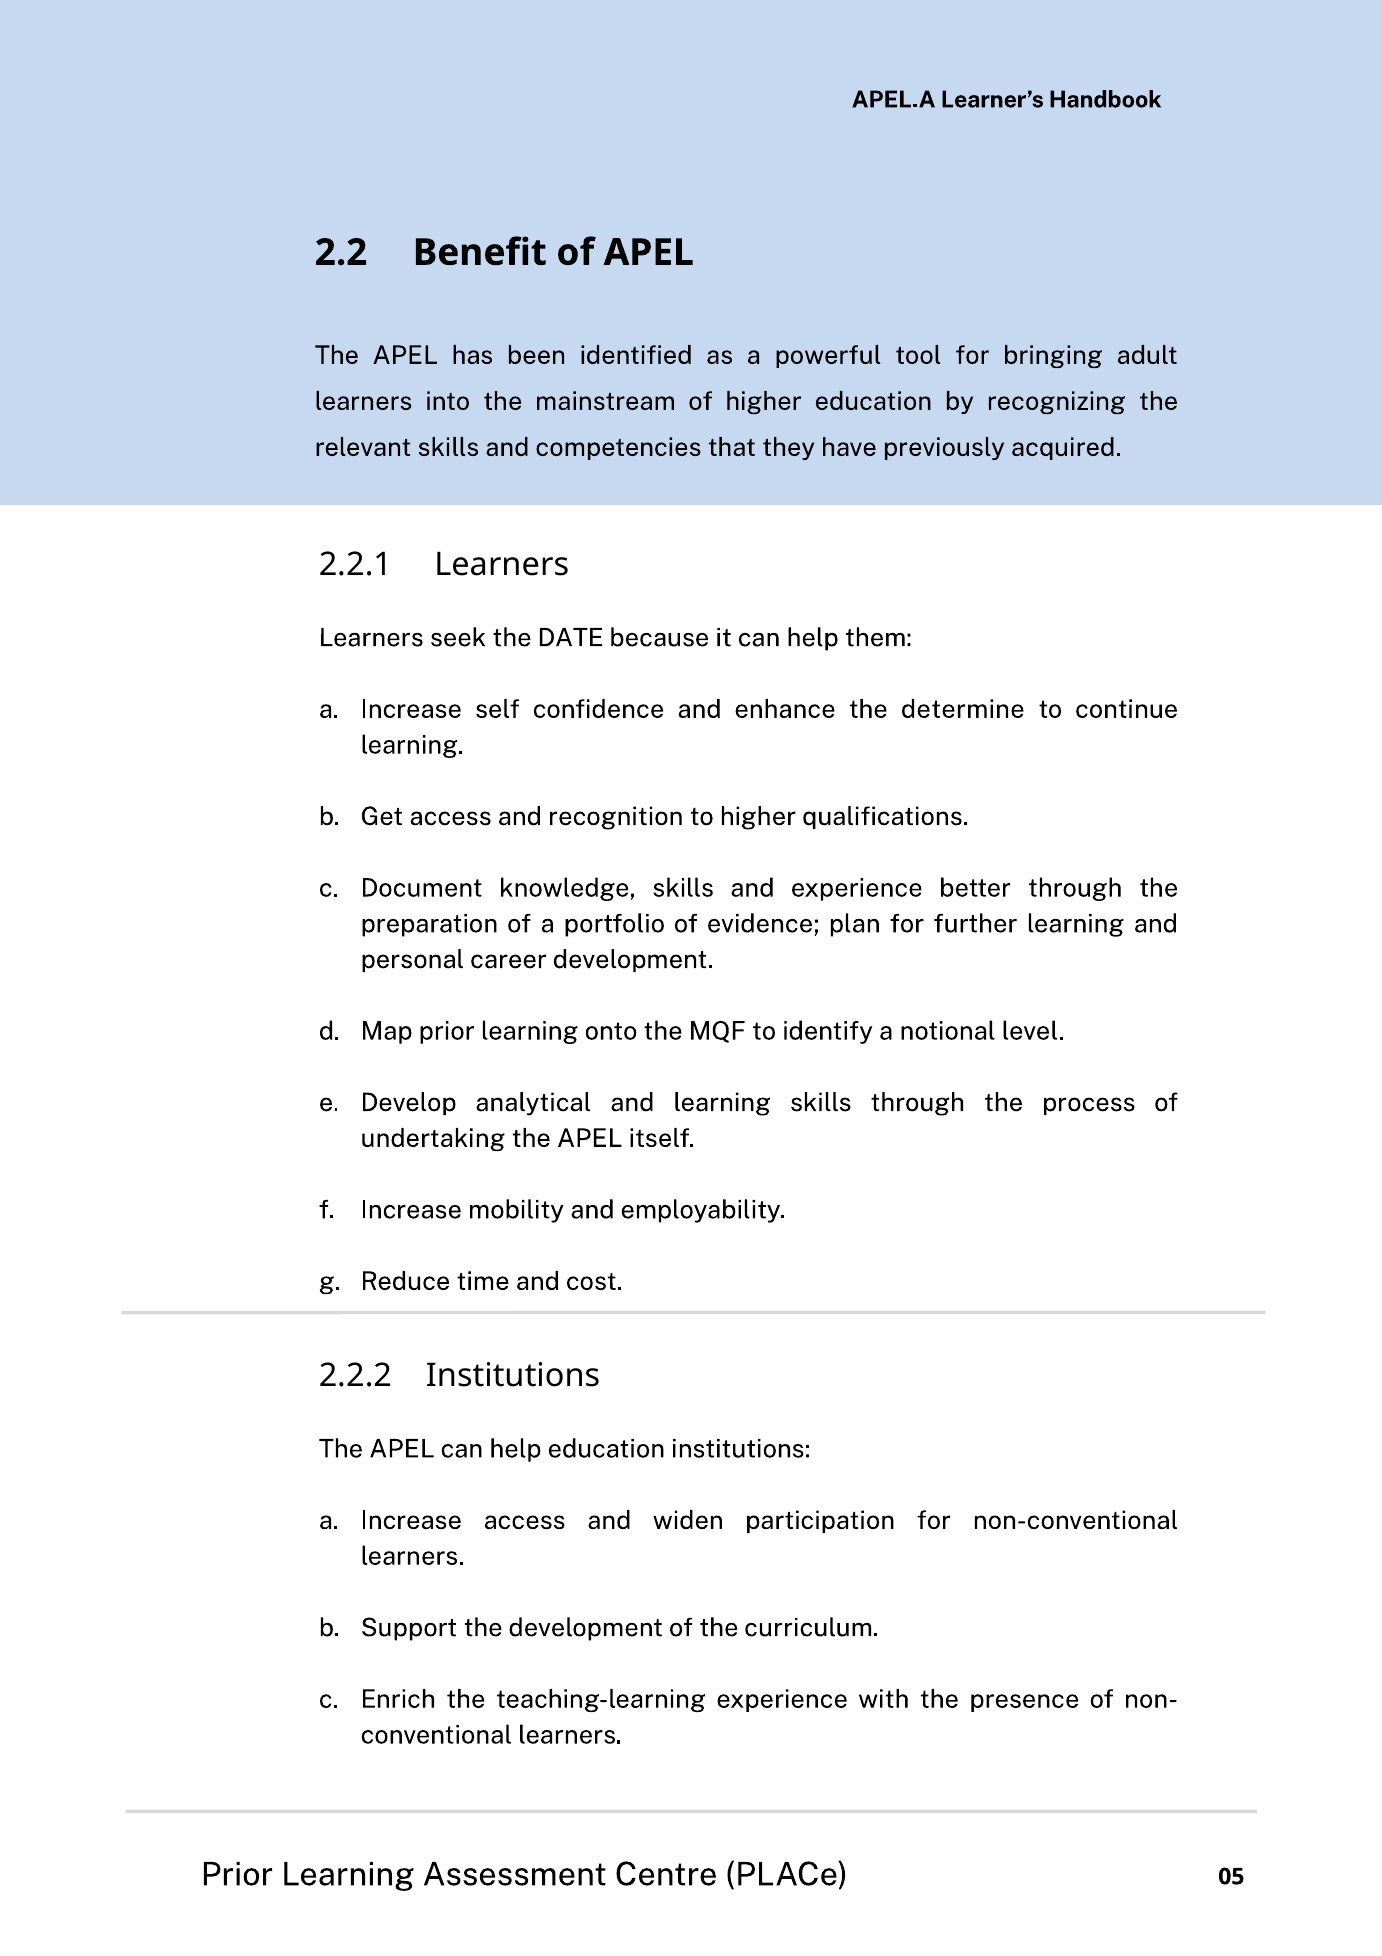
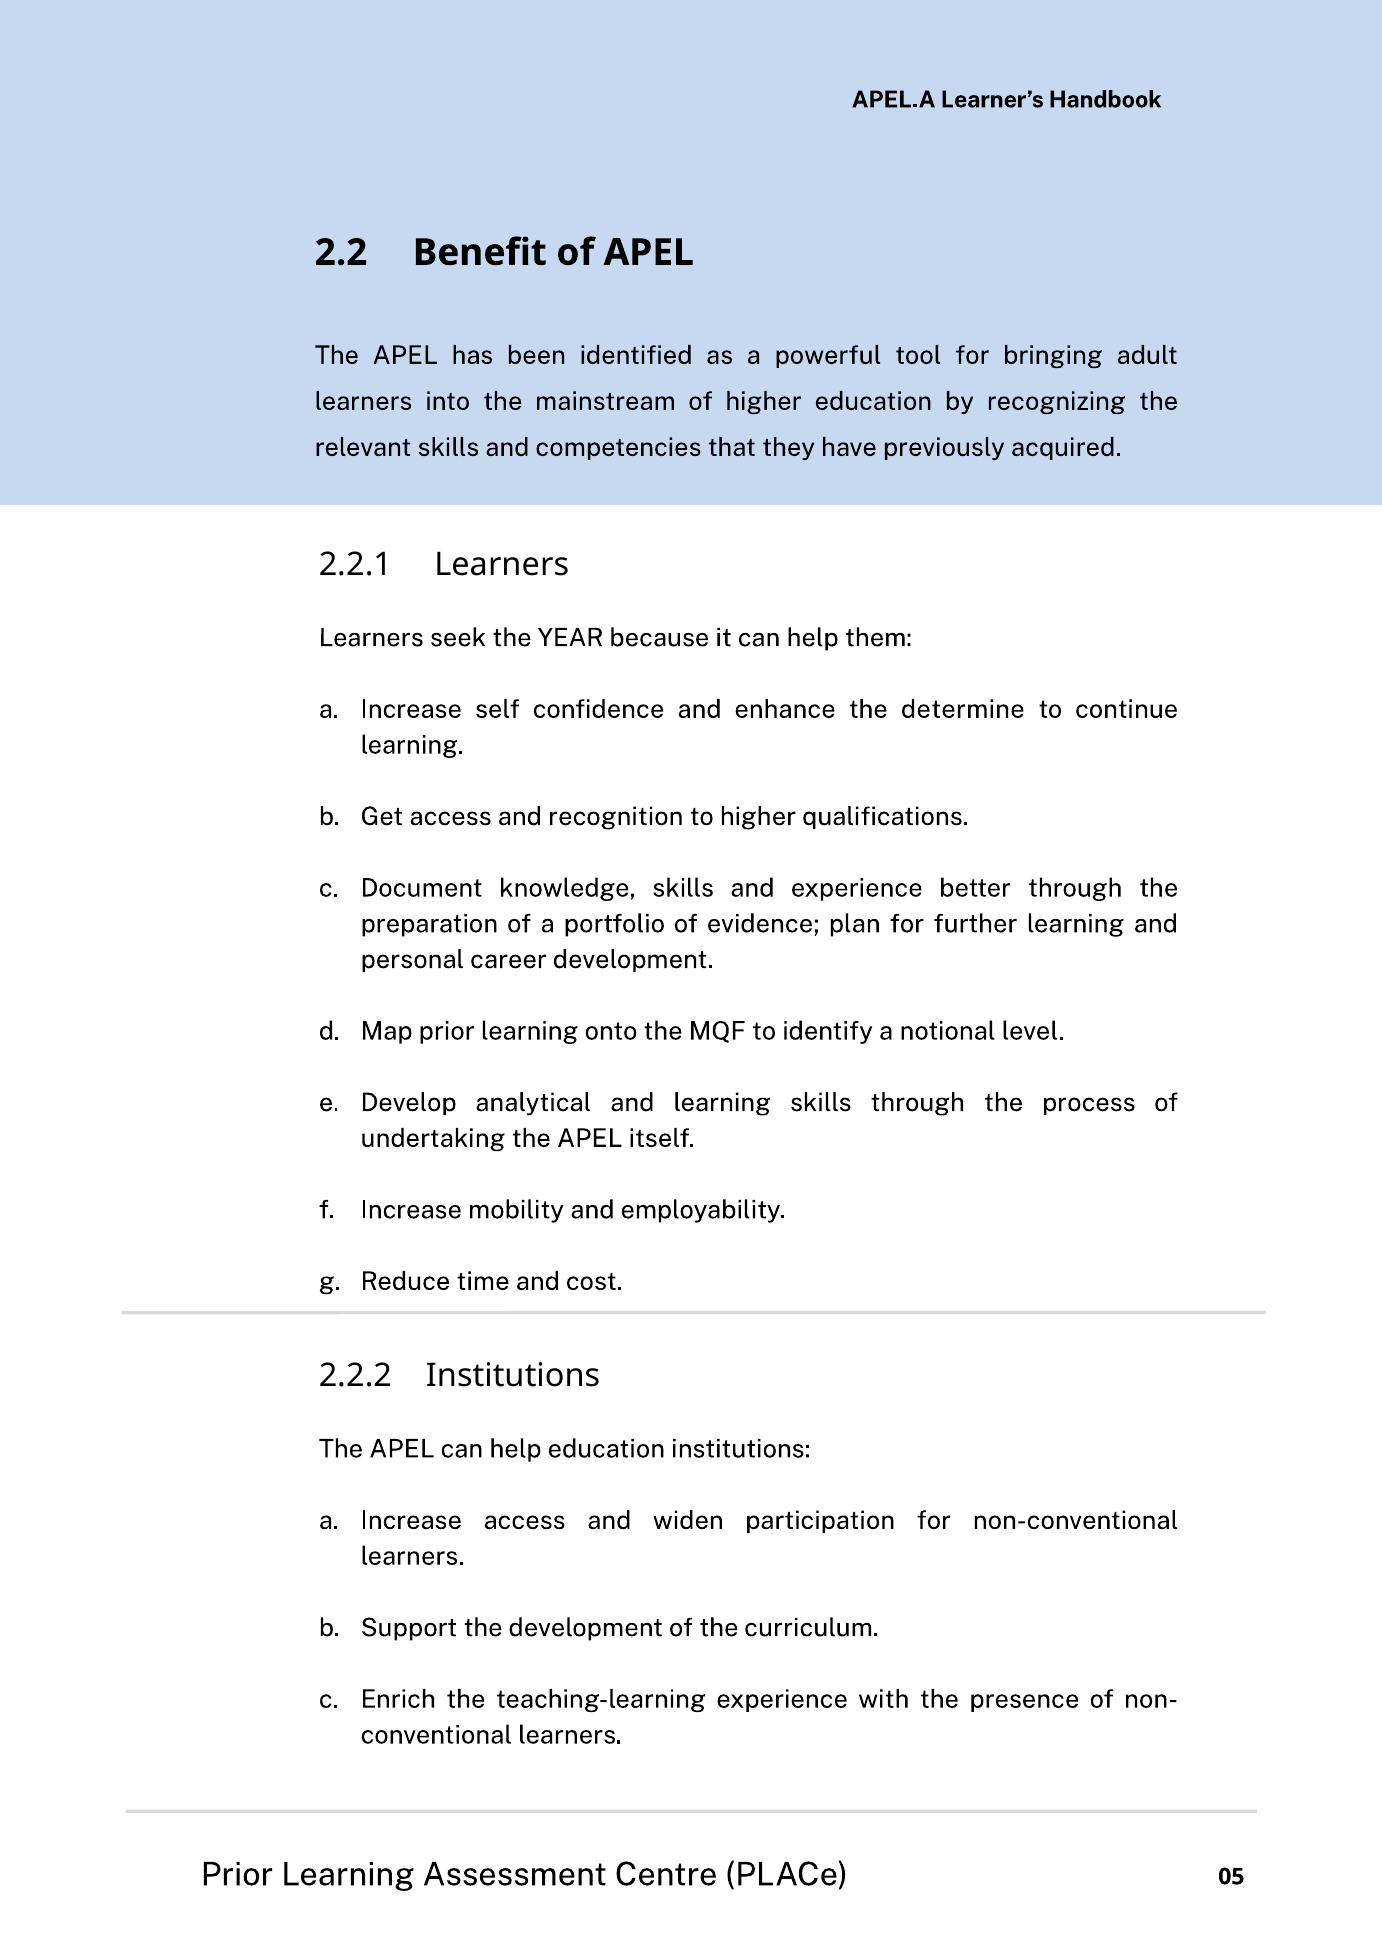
DATE: DATE -> YEAR
